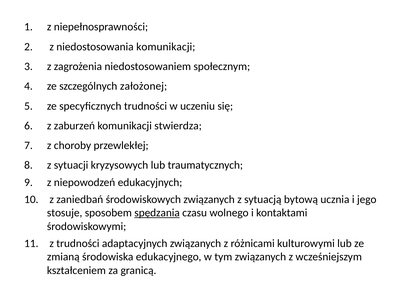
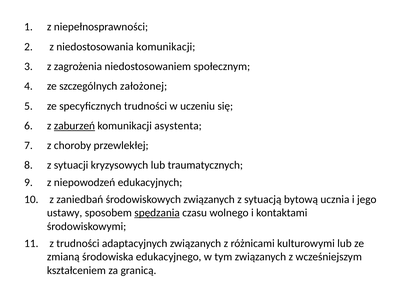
zaburzeń underline: none -> present
stwierdza: stwierdza -> asystenta
stosuje: stosuje -> ustawy
